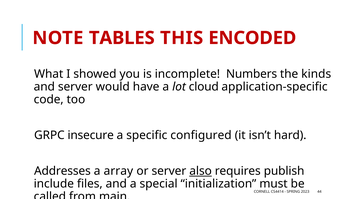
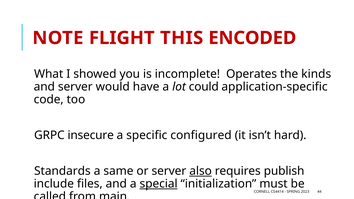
TABLES: TABLES -> FLIGHT
Numbers: Numbers -> Operates
cloud: cloud -> could
Addresses: Addresses -> Standards
array: array -> same
special underline: none -> present
